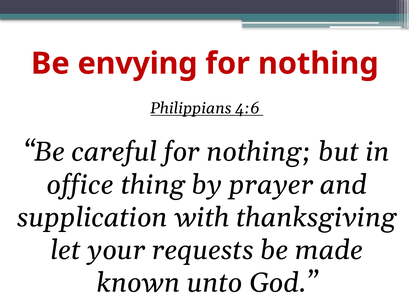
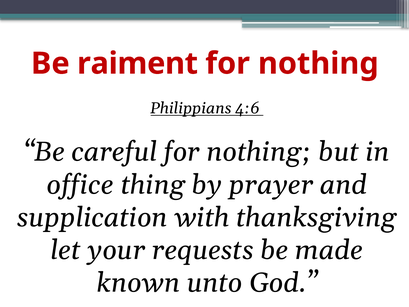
envying: envying -> raiment
